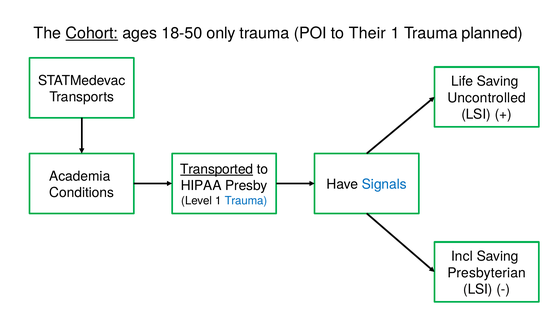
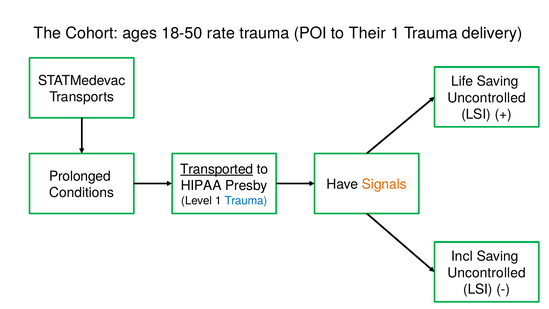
Cohort underline: present -> none
only: only -> rate
planned: planned -> delivery
Academia: Academia -> Prolonged
Signals colour: blue -> orange
Presbyterian at (487, 273): Presbyterian -> Uncontrolled
